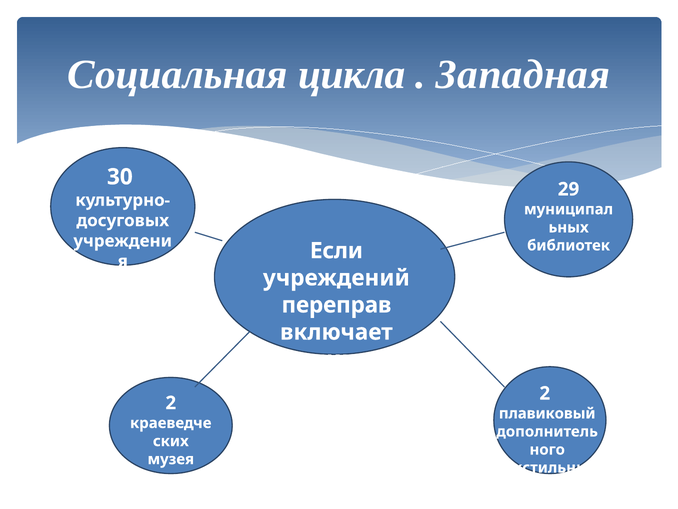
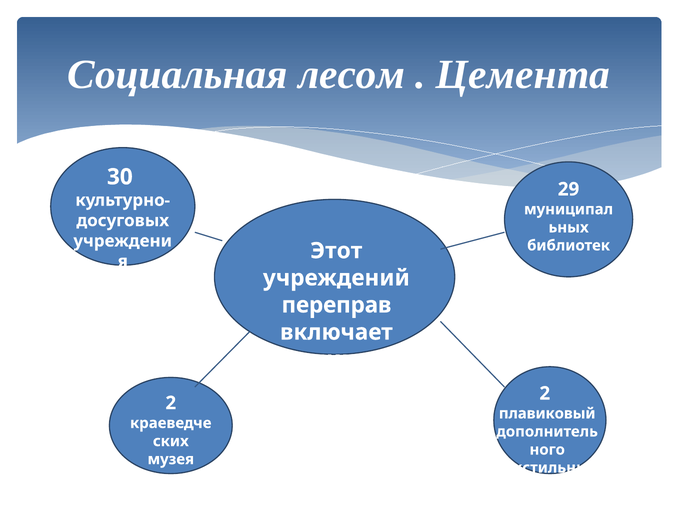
цикла: цикла -> лесом
Западная: Западная -> Цемента
Если: Если -> Этот
